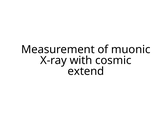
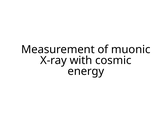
extend: extend -> energy
